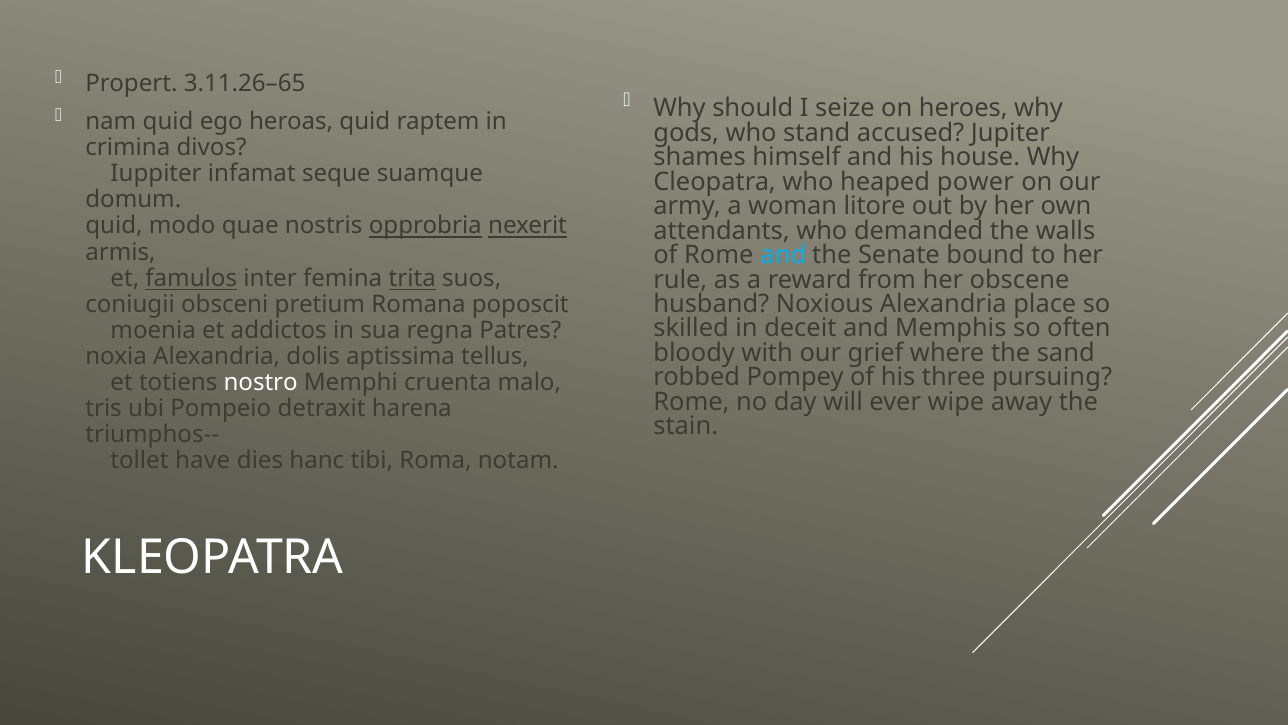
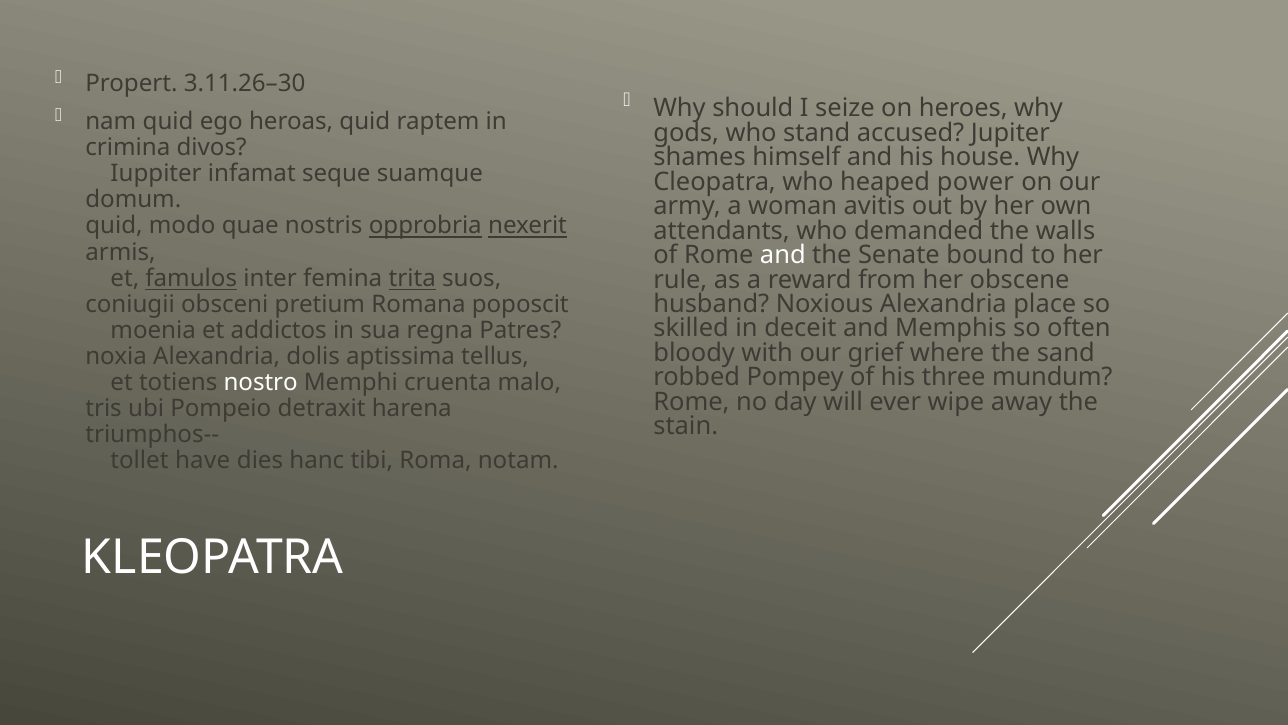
3.11.26–65: 3.11.26–65 -> 3.11.26–30
litore: litore -> avitis
and at (783, 255) colour: light blue -> white
pursuing: pursuing -> mundum
